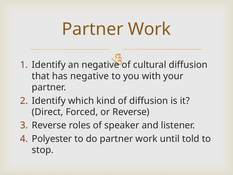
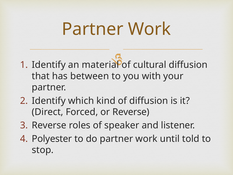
an negative: negative -> material
has negative: negative -> between
